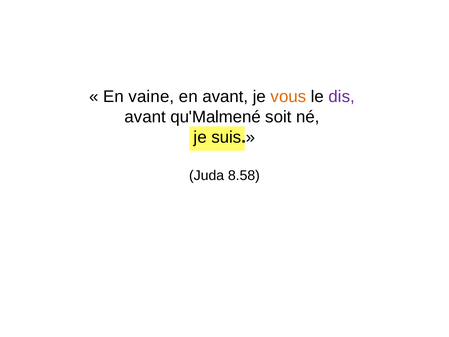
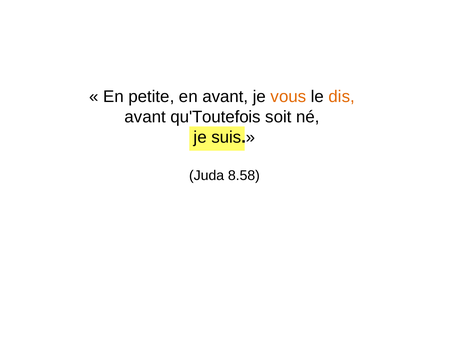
vaine: vaine -> petite
dis colour: purple -> orange
qu'Malmené: qu'Malmené -> qu'Toutefois
